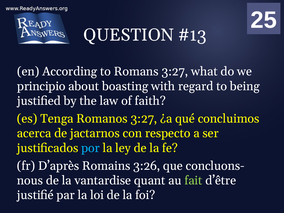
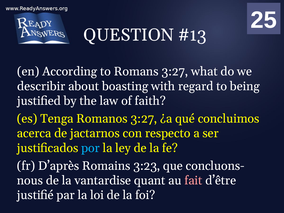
principio: principio -> describir
3:26: 3:26 -> 3:23
fait colour: light green -> pink
